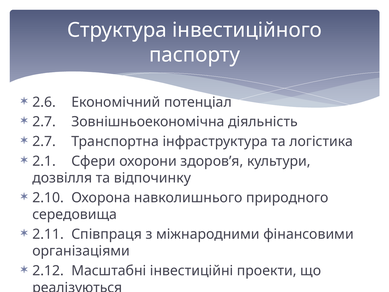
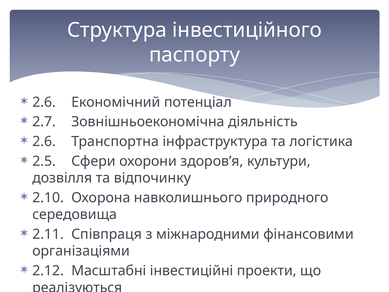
2.7 at (44, 141): 2.7 -> 2.6
2.1: 2.1 -> 2.5
